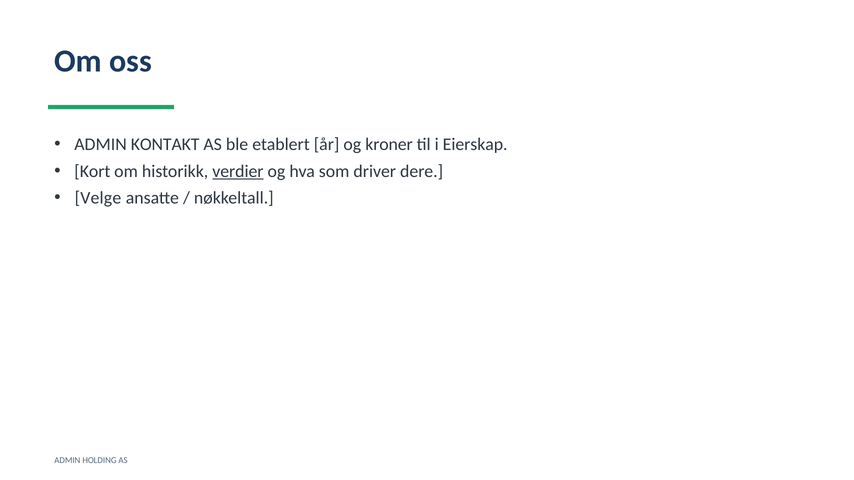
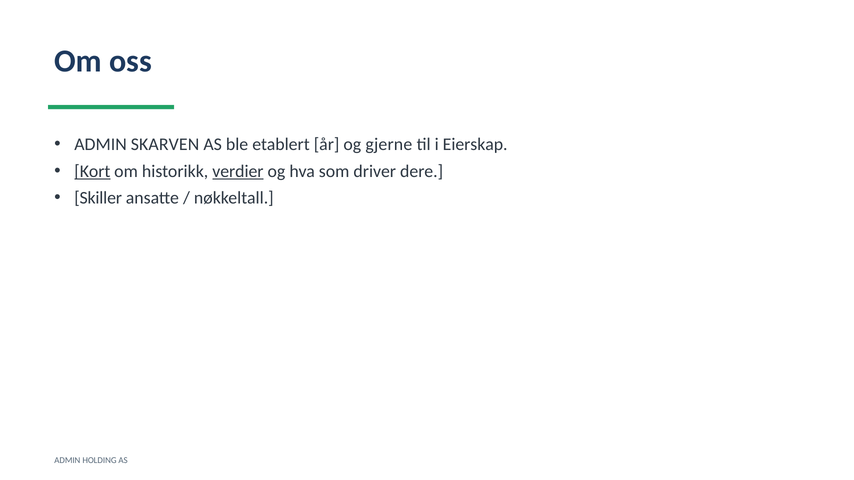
KONTAKT: KONTAKT -> SKARVEN
kroner: kroner -> gjerne
Kort underline: none -> present
Velge: Velge -> Skiller
